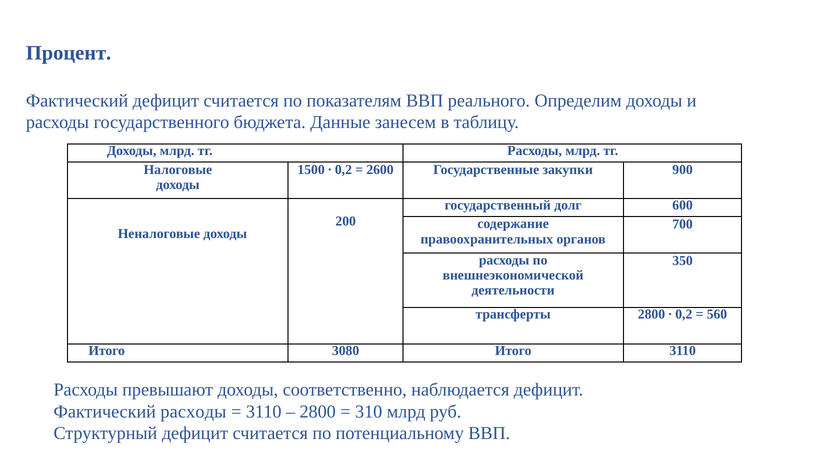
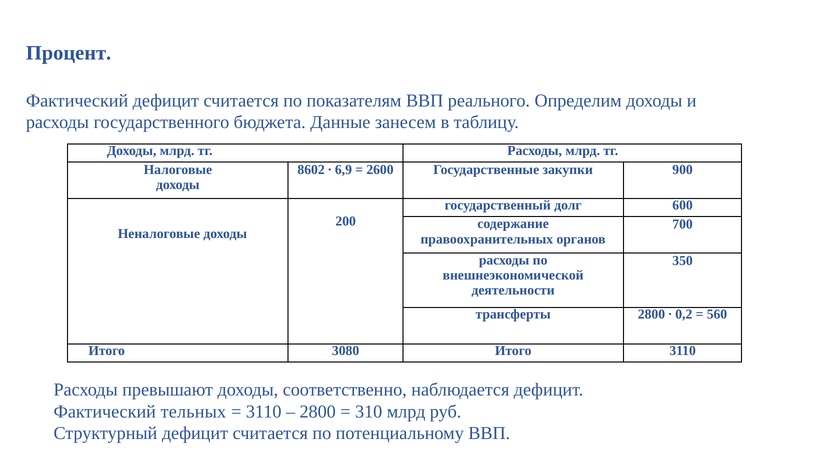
1500: 1500 -> 8602
0,2 at (343, 170): 0,2 -> 6,9
Фактический расходы: расходы -> тельных
